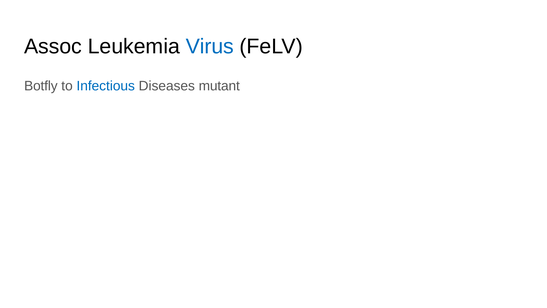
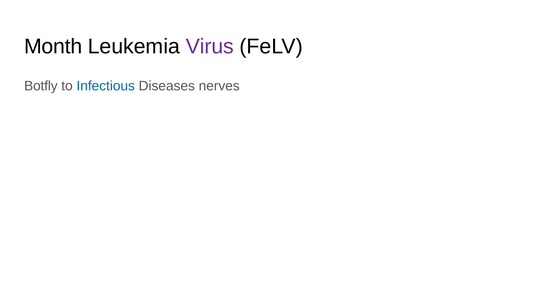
Assoc: Assoc -> Month
Virus colour: blue -> purple
mutant: mutant -> nerves
